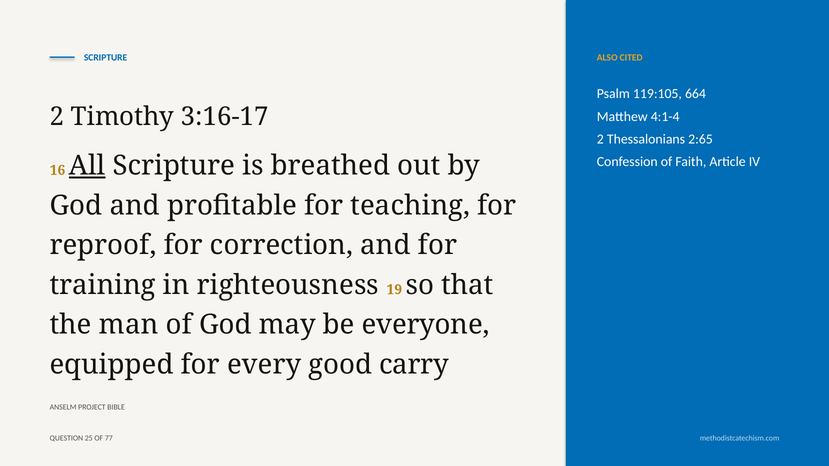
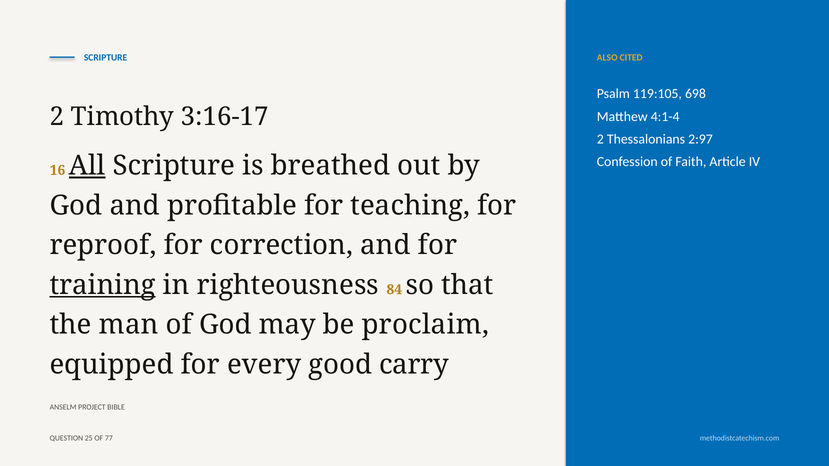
664: 664 -> 698
2:65: 2:65 -> 2:97
training underline: none -> present
19: 19 -> 84
everyone: everyone -> proclaim
